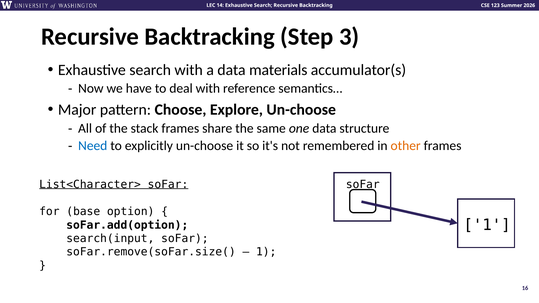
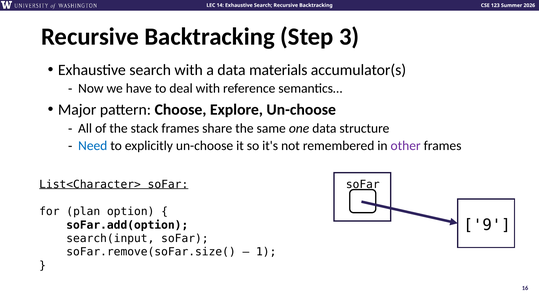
other colour: orange -> purple
base: base -> plan
1 at (487, 225): 1 -> 9
